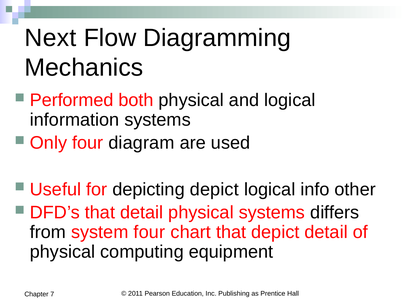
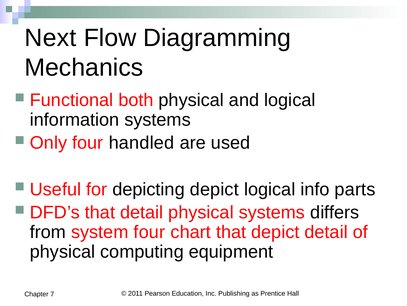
Performed: Performed -> Functional
diagram: diagram -> handled
other: other -> parts
